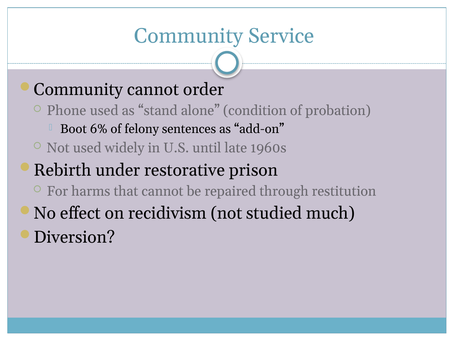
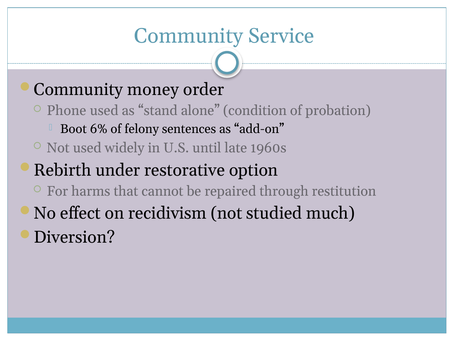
Community cannot: cannot -> money
prison: prison -> option
